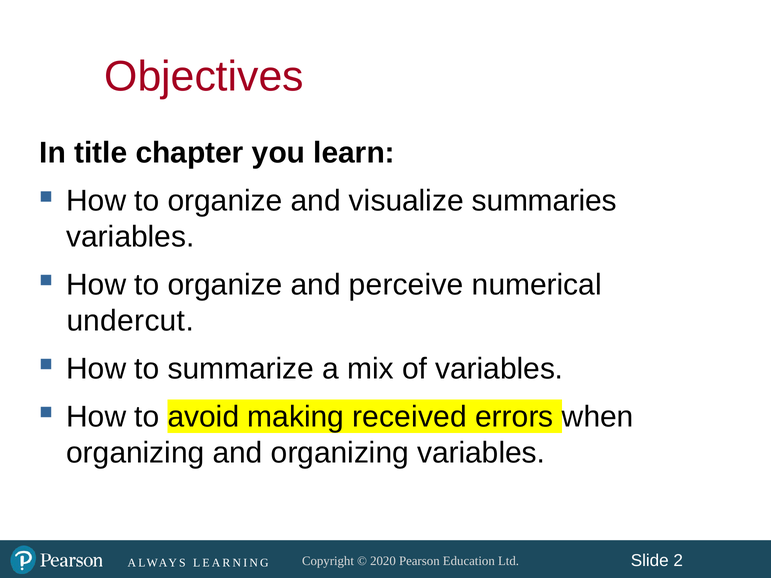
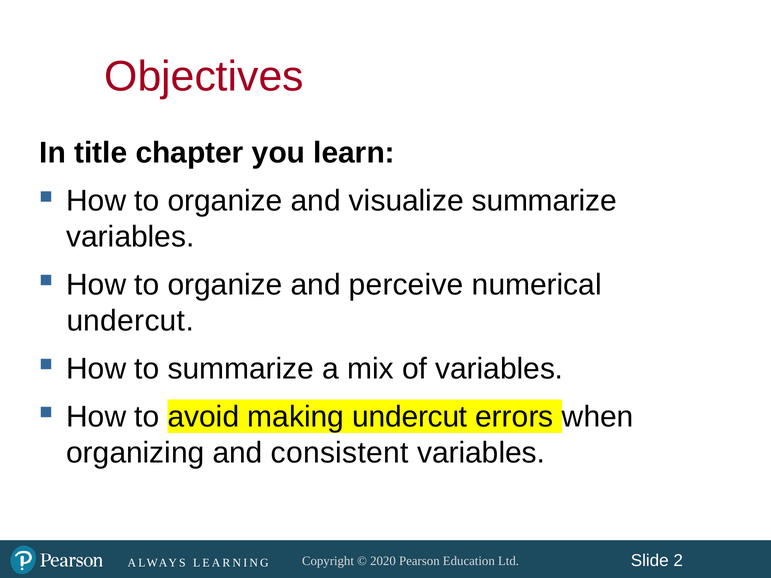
visualize summaries: summaries -> summarize
making received: received -> undercut
and organizing: organizing -> consistent
